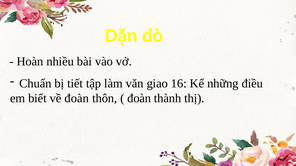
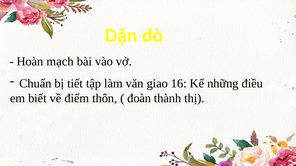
nhiều: nhiều -> mạch
về đoàn: đoàn -> điểm
